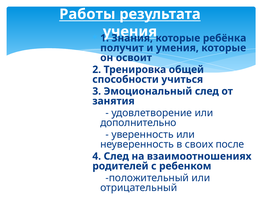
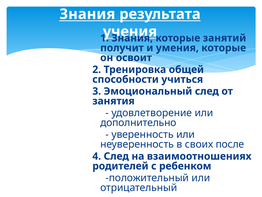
Работы at (87, 14): Работы -> Знания
ребёнка: ребёнка -> занятий
